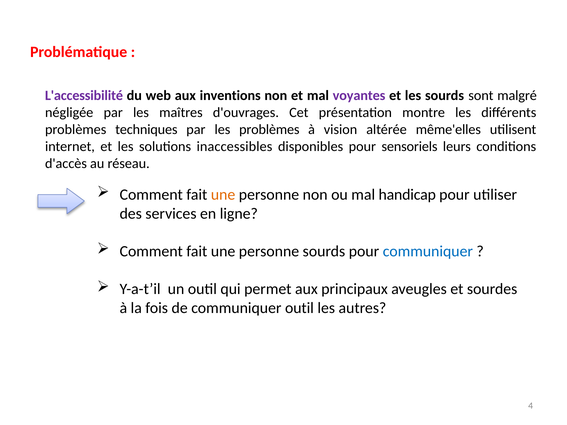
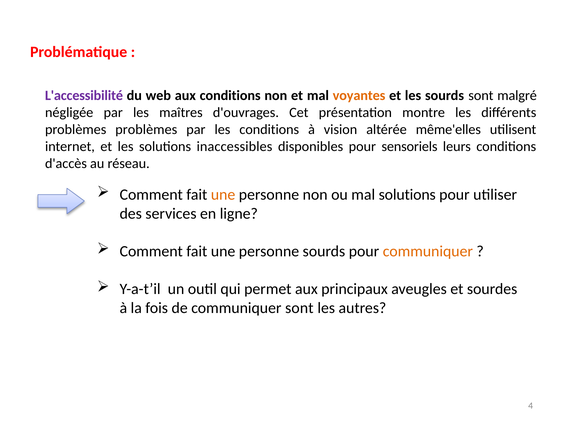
aux inventions: inventions -> conditions
voyantes colour: purple -> orange
problèmes techniques: techniques -> problèmes
les problèmes: problèmes -> conditions
mal handicap: handicap -> solutions
communiquer at (428, 251) colour: blue -> orange
communiquer outil: outil -> sont
